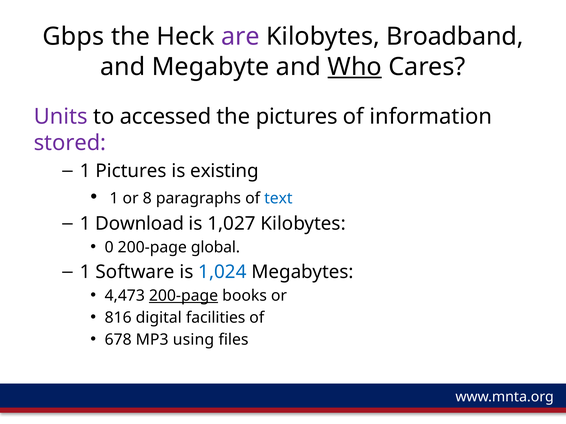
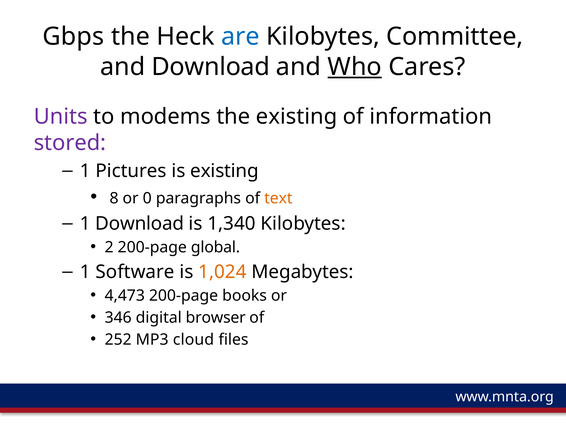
are colour: purple -> blue
Broadband: Broadband -> Committee
and Megabyte: Megabyte -> Download
accessed: accessed -> modems
the pictures: pictures -> existing
1 at (114, 199): 1 -> 8
8: 8 -> 0
text colour: blue -> orange
1,027: 1,027 -> 1,340
0: 0 -> 2
1,024 colour: blue -> orange
200-page at (184, 296) underline: present -> none
816: 816 -> 346
facilities: facilities -> browser
678: 678 -> 252
using: using -> cloud
